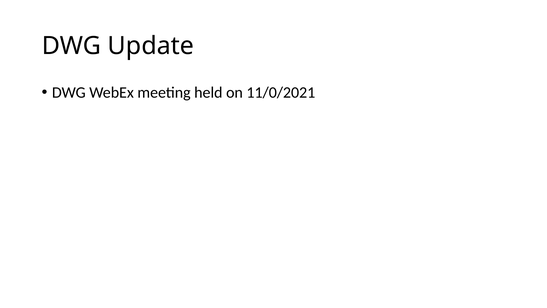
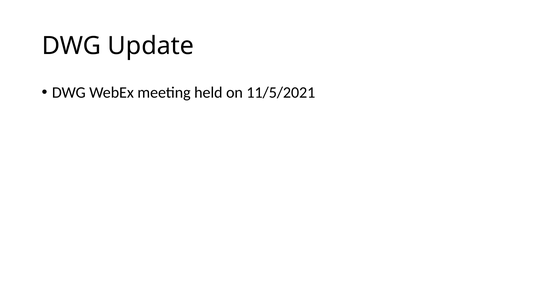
11/0/2021: 11/0/2021 -> 11/5/2021
